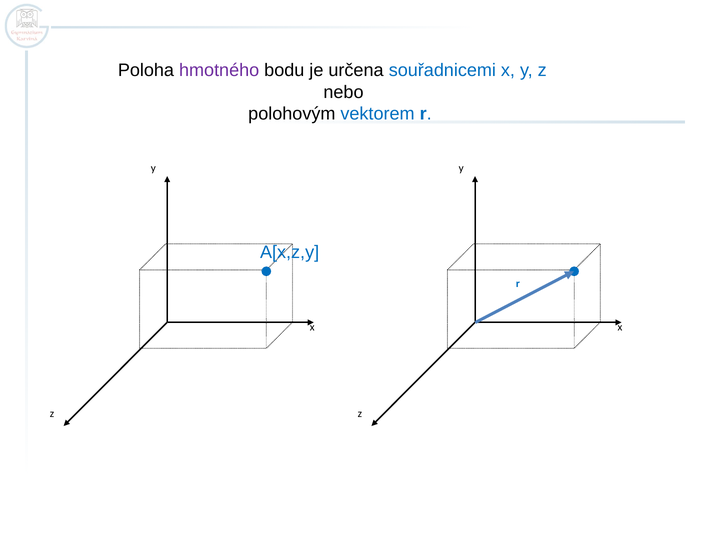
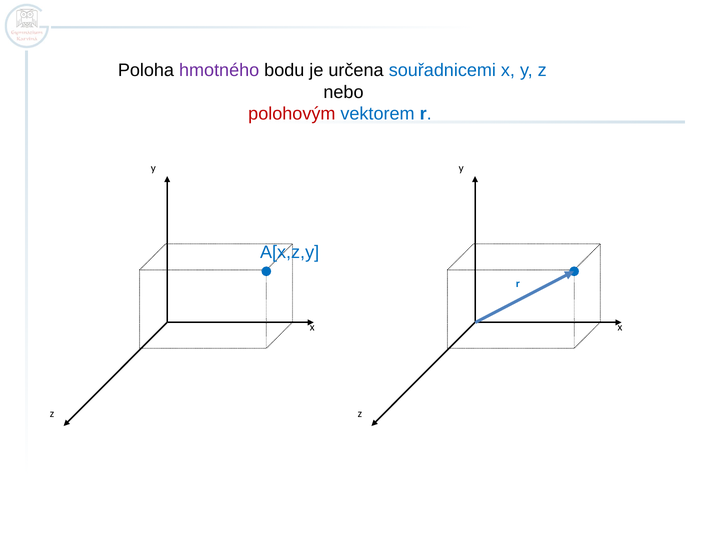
polohovým colour: black -> red
